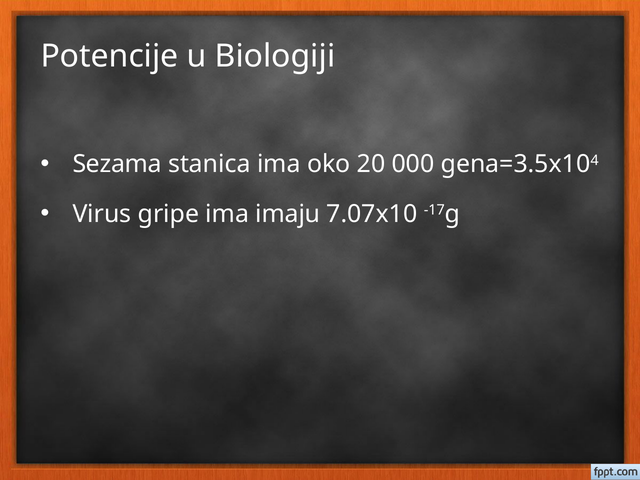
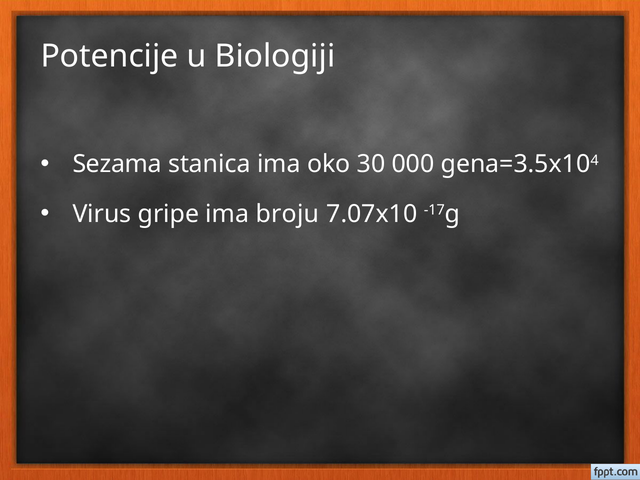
20: 20 -> 30
imaju: imaju -> broju
